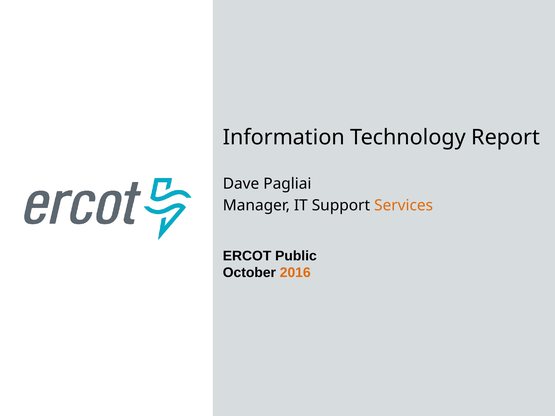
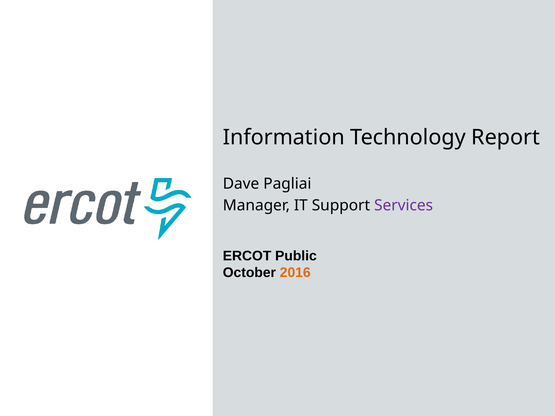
Services colour: orange -> purple
